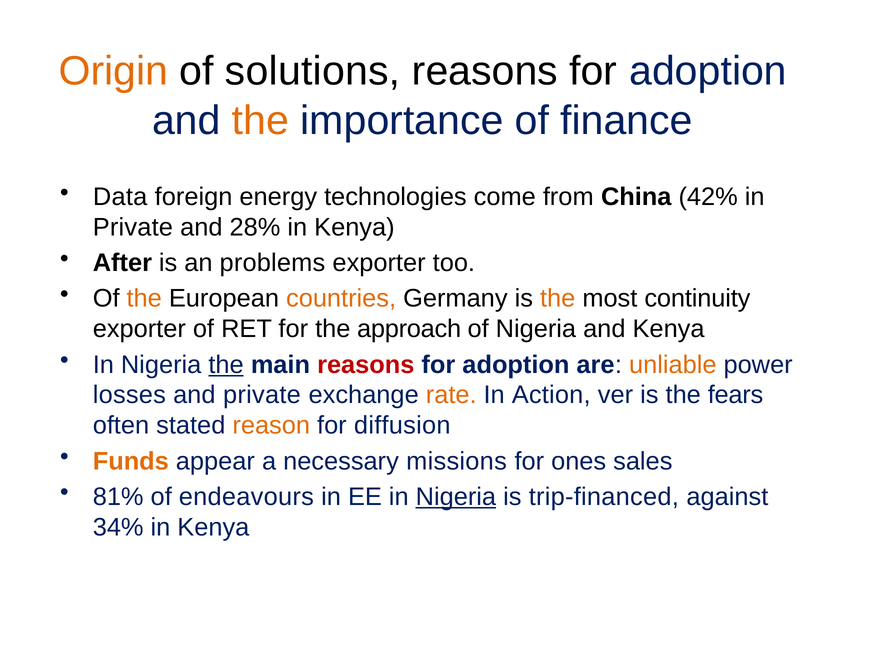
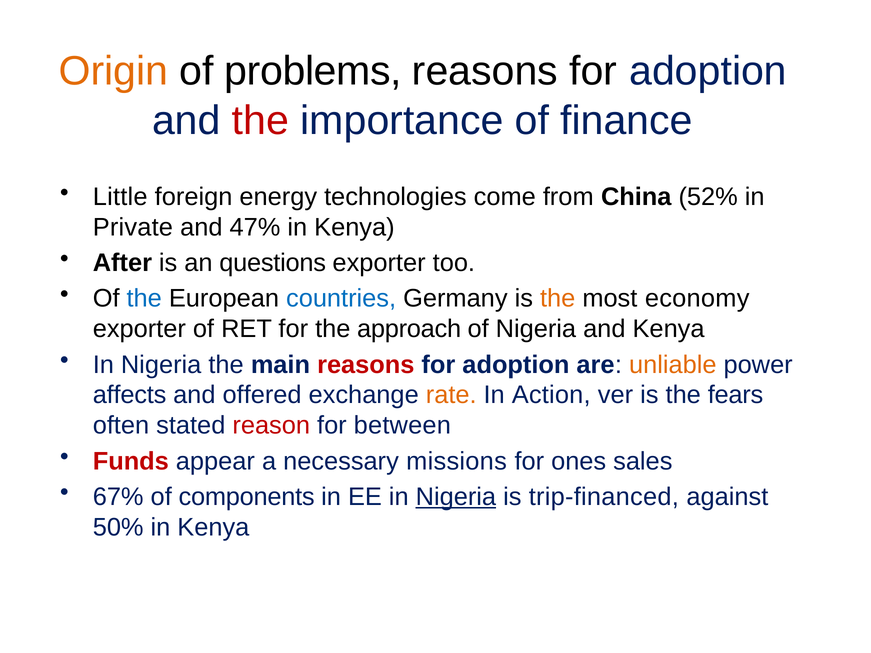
solutions: solutions -> problems
the at (260, 121) colour: orange -> red
Data: Data -> Little
42%: 42% -> 52%
28%: 28% -> 47%
problems: problems -> questions
the at (144, 299) colour: orange -> blue
countries colour: orange -> blue
continuity: continuity -> economy
the at (226, 365) underline: present -> none
losses: losses -> affects
and private: private -> offered
reason colour: orange -> red
diffusion: diffusion -> between
Funds colour: orange -> red
81%: 81% -> 67%
endeavours: endeavours -> components
34%: 34% -> 50%
